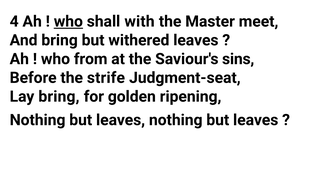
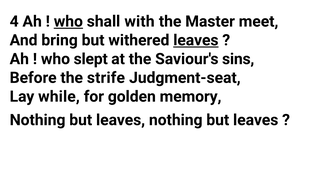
leaves at (196, 40) underline: none -> present
from: from -> slept
Lay bring: bring -> while
ripening: ripening -> memory
